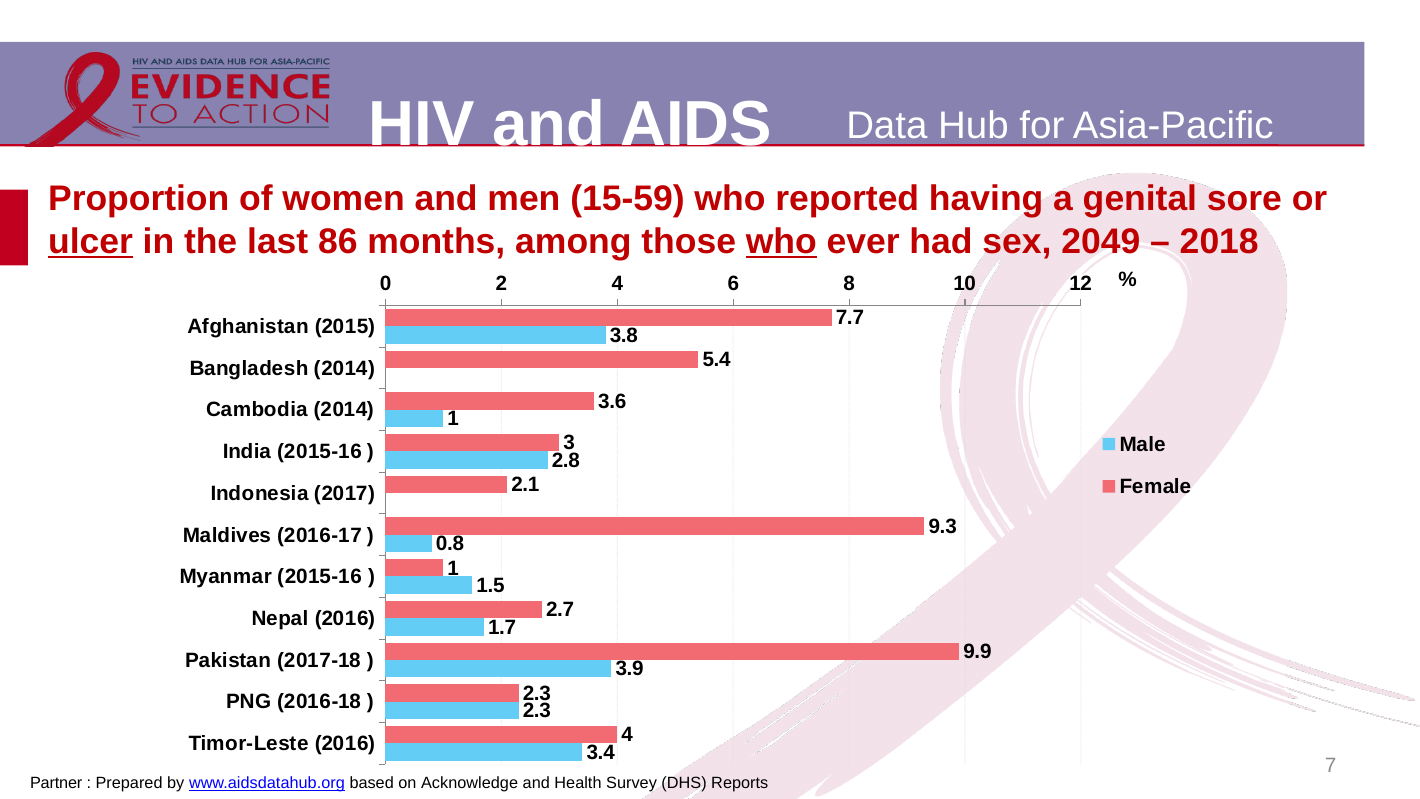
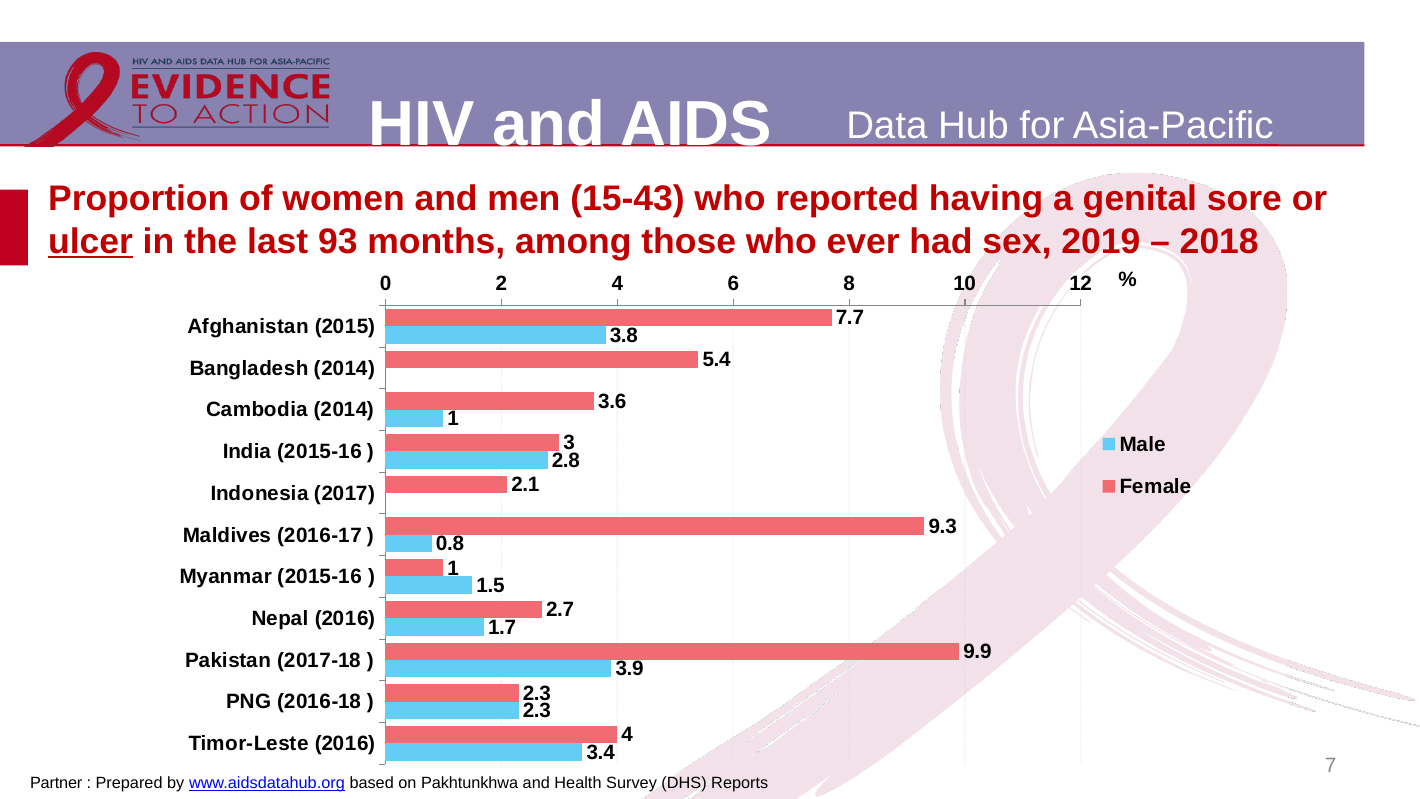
15-59: 15-59 -> 15-43
86: 86 -> 93
who at (781, 241) underline: present -> none
2049: 2049 -> 2019
Acknowledge: Acknowledge -> Pakhtunkhwa
